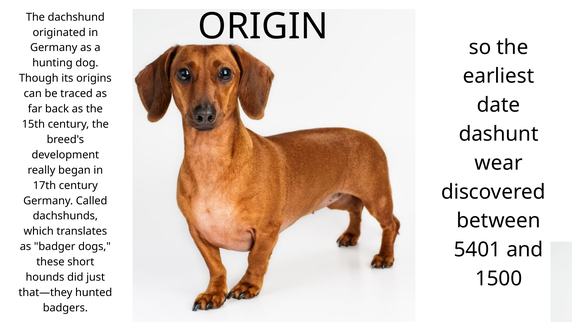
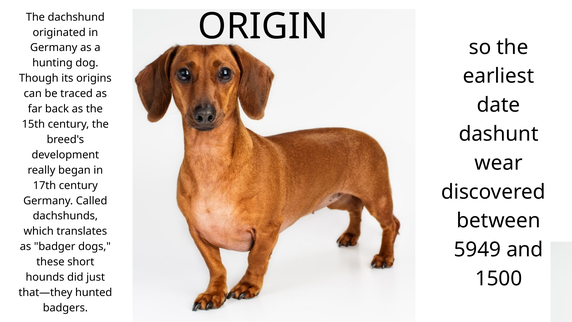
5401: 5401 -> 5949
